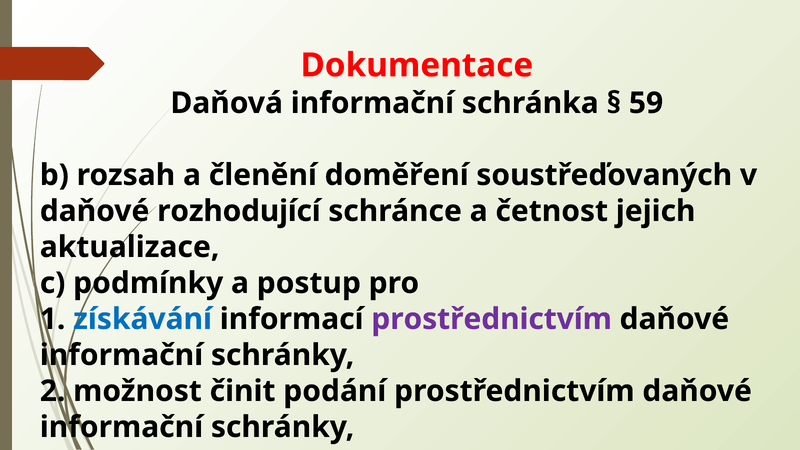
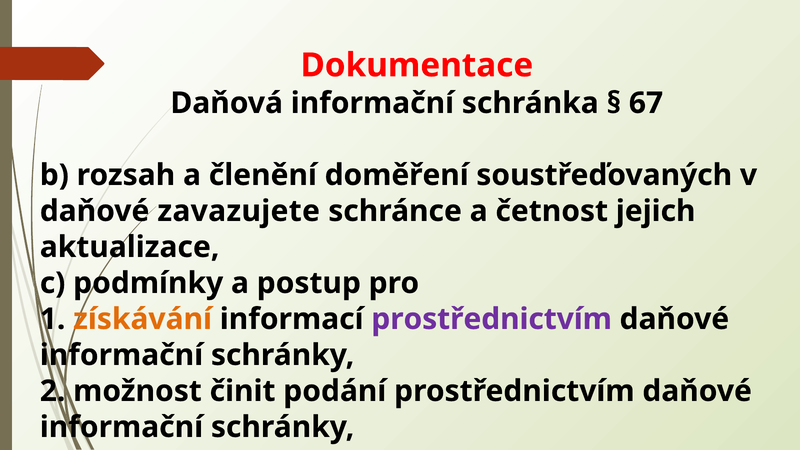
59: 59 -> 67
rozhodující: rozhodující -> zavazujete
získávání colour: blue -> orange
